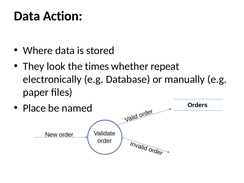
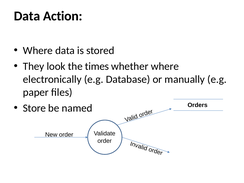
whether repeat: repeat -> where
Place: Place -> Store
